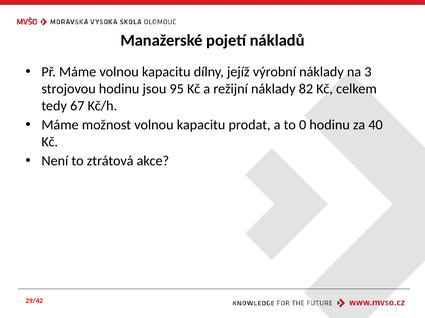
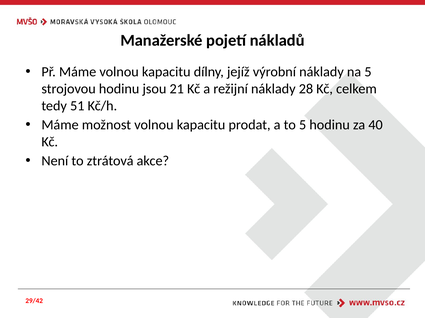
na 3: 3 -> 5
95: 95 -> 21
82: 82 -> 28
67: 67 -> 51
to 0: 0 -> 5
